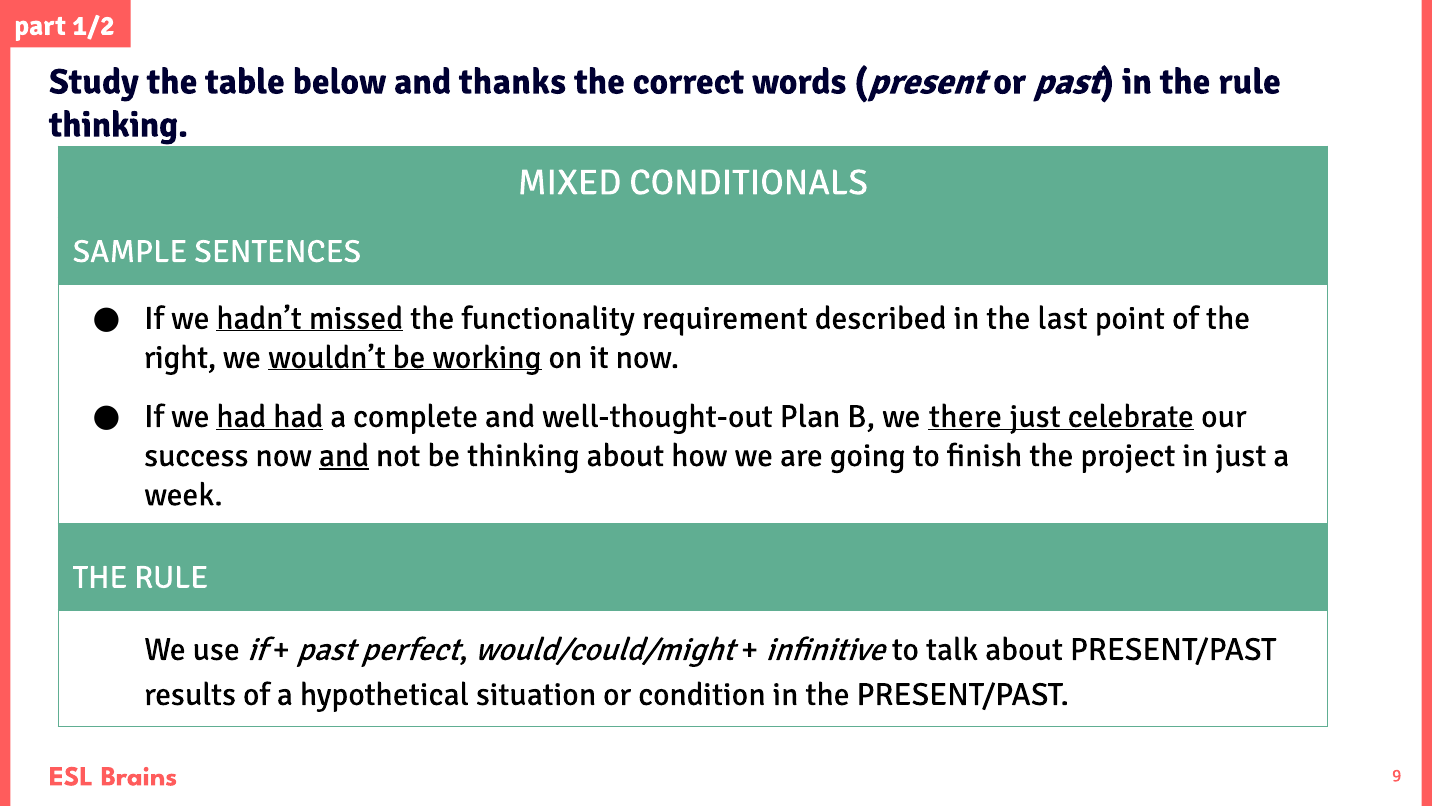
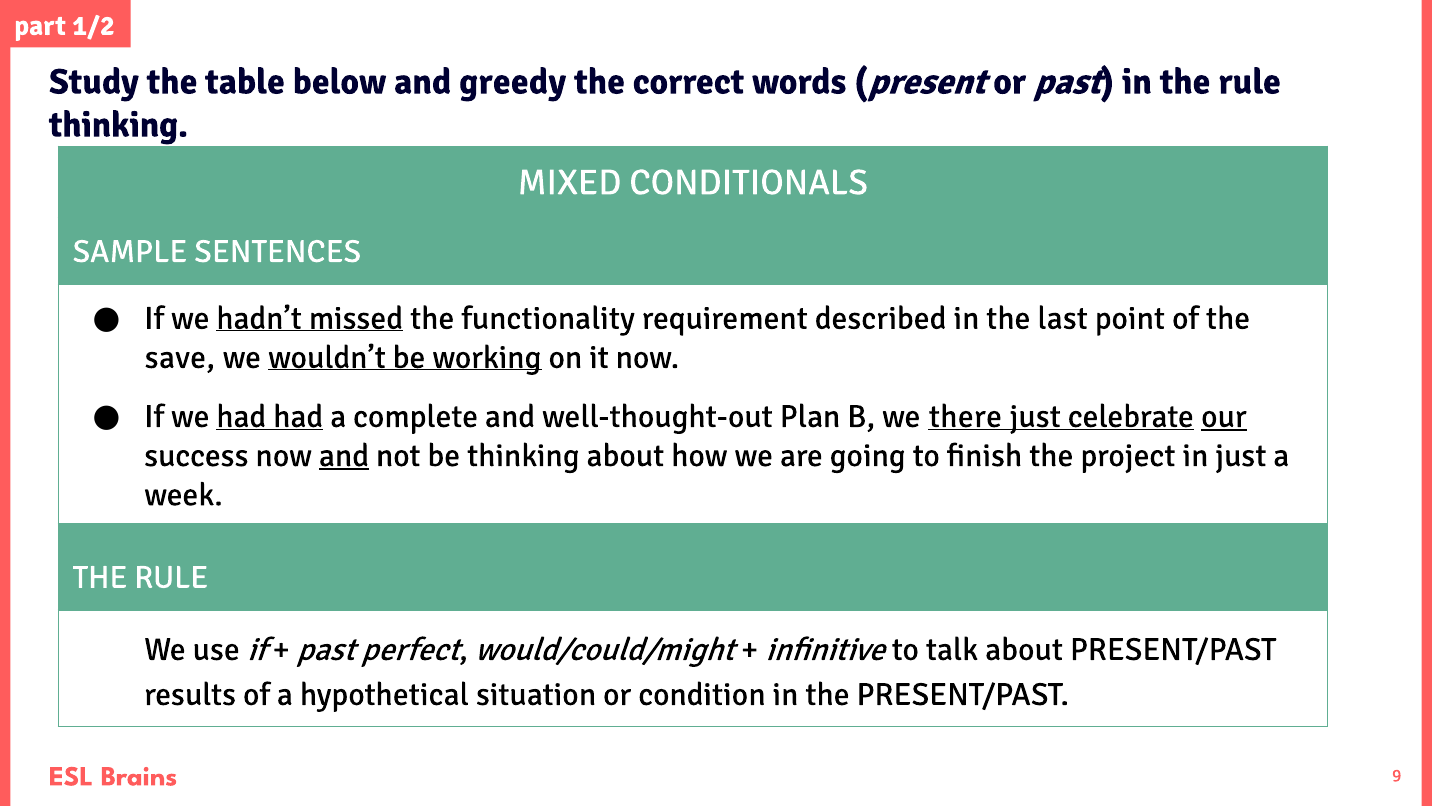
thanks: thanks -> greedy
right: right -> save
our underline: none -> present
